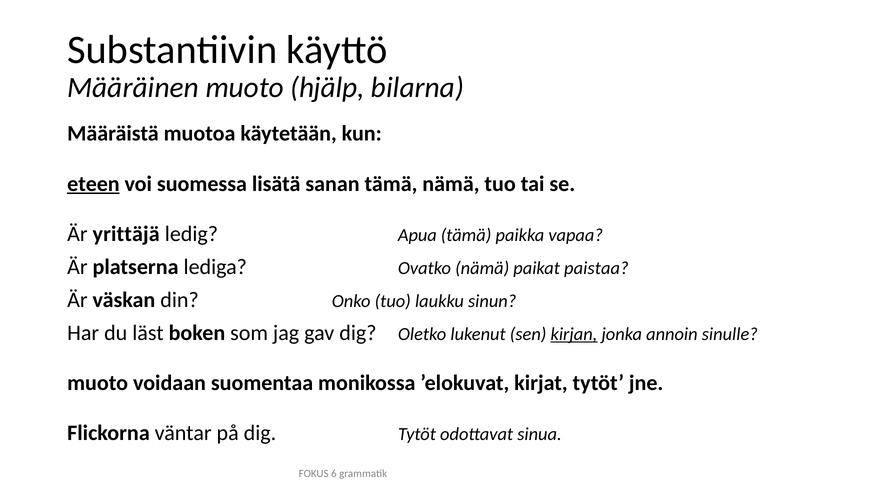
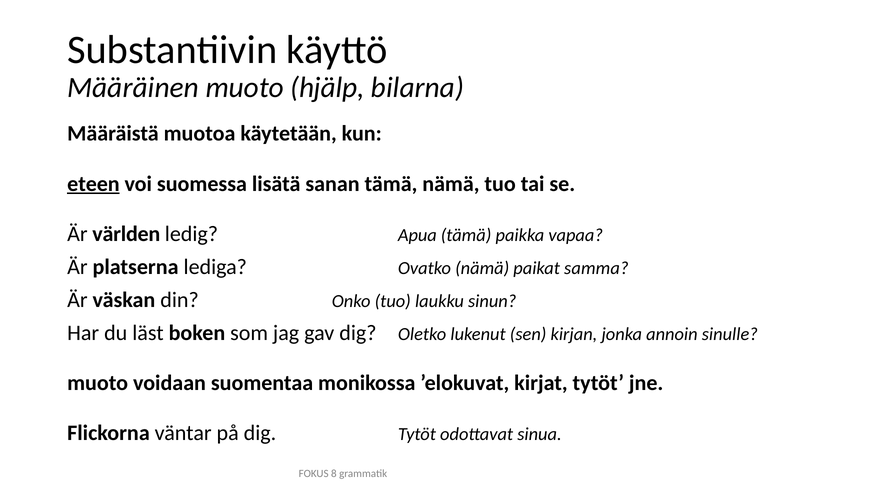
yrittäjä: yrittäjä -> världen
paistaa: paistaa -> samma
kirjan underline: present -> none
6: 6 -> 8
